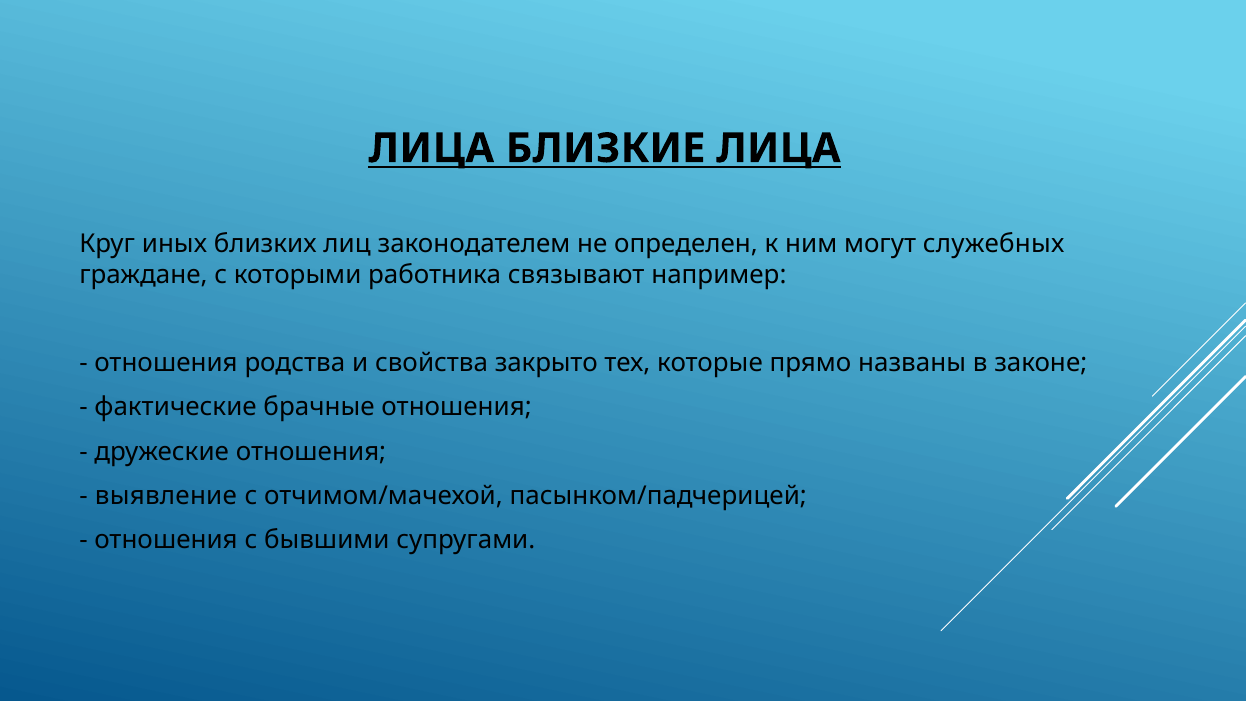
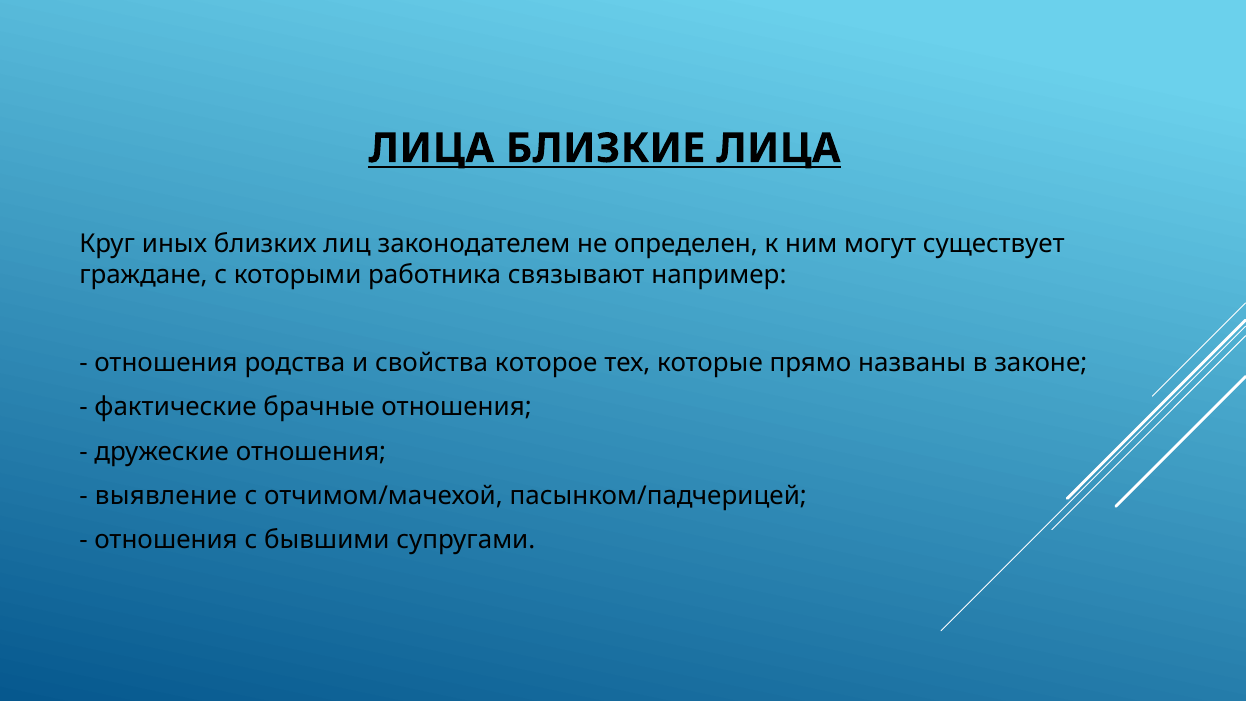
служебных: служебных -> существует
закрыто: закрыто -> которое
